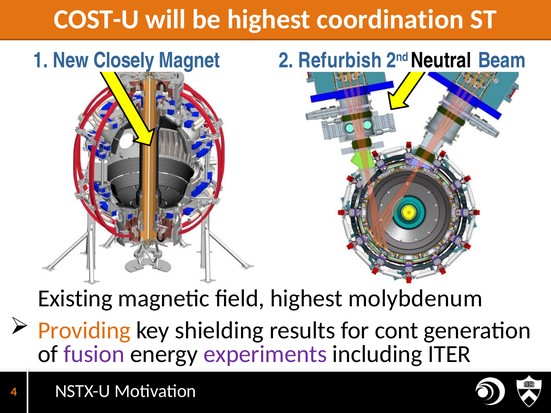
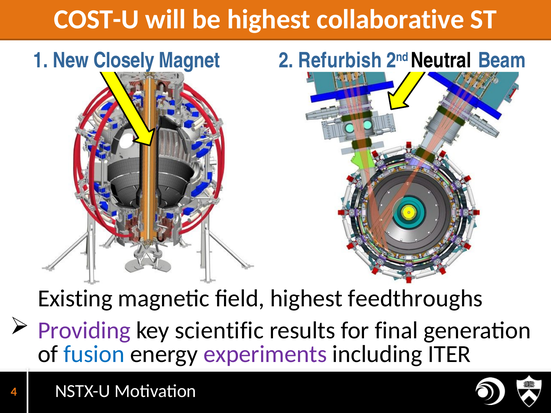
coordination: coordination -> collaborative
molybdenum: molybdenum -> feedthroughs
Providing colour: orange -> purple
shielding: shielding -> scientific
cont: cont -> final
fusion colour: purple -> blue
